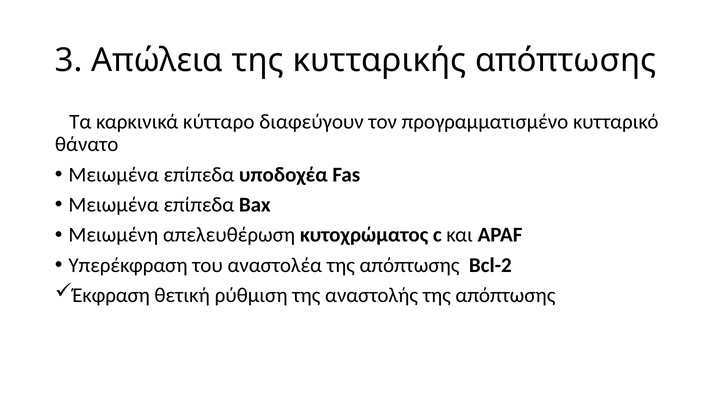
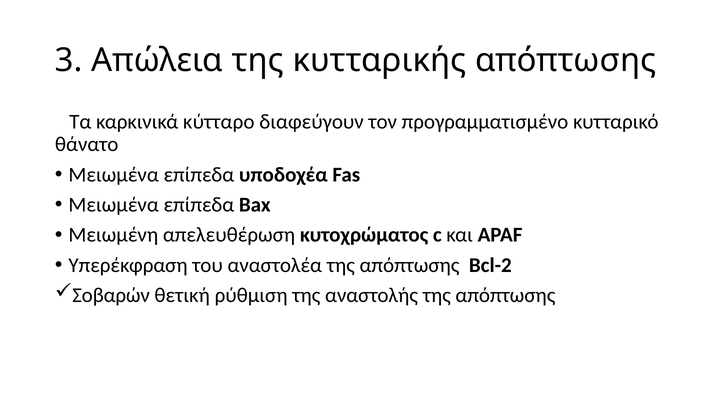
Έκφραση: Έκφραση -> Σοβαρών
